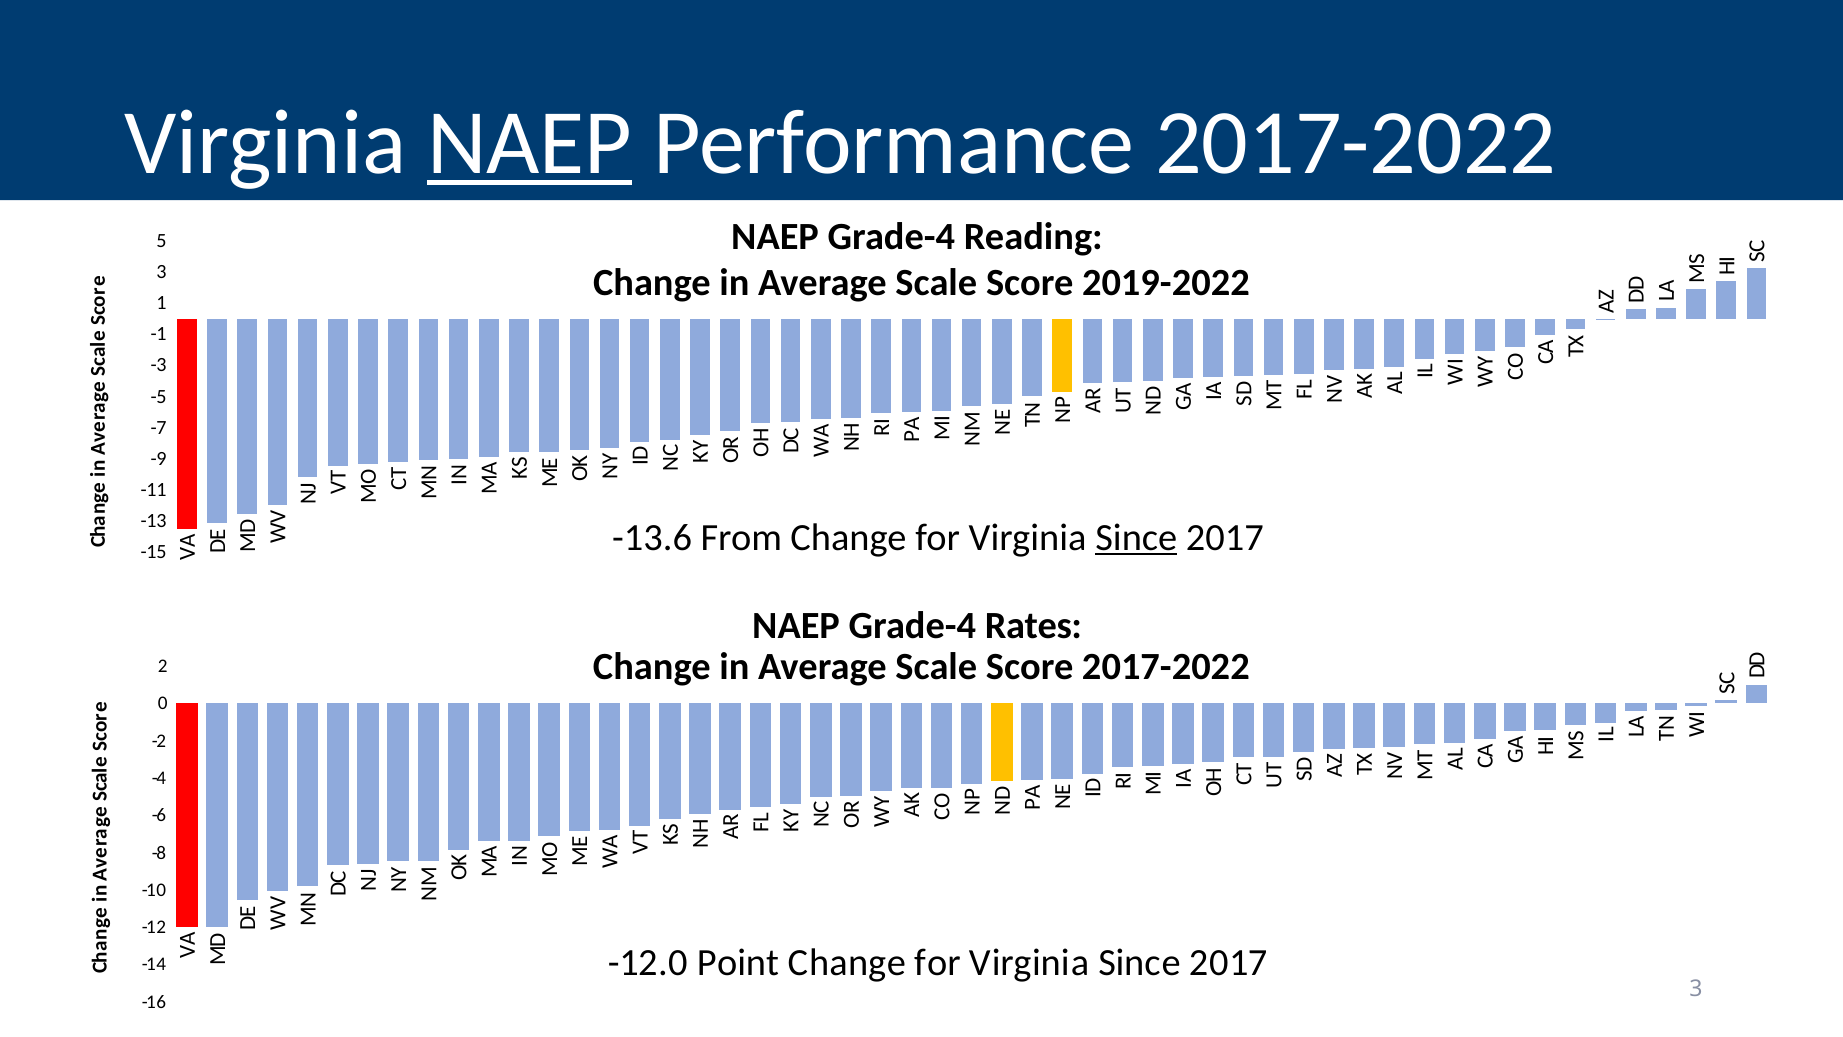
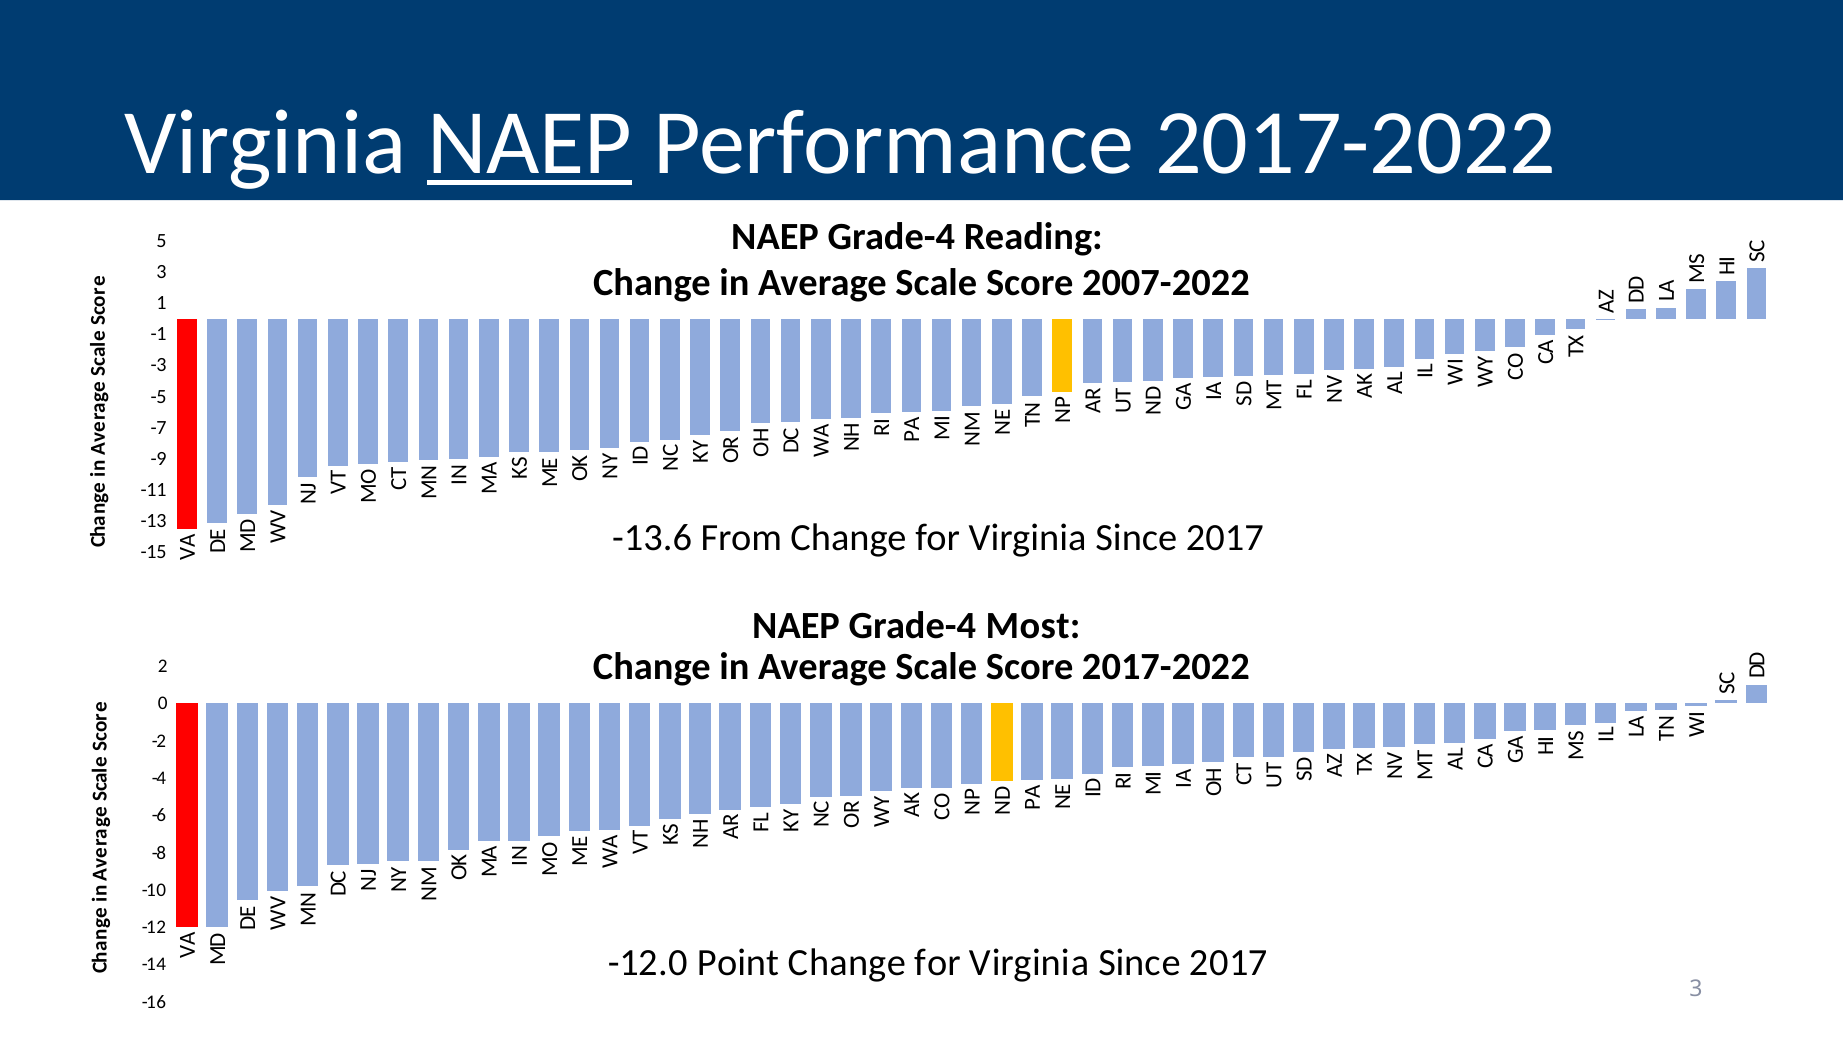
2019-2022: 2019-2022 -> 2007-2022
Since at (1136, 537) underline: present -> none
Rates: Rates -> Most
